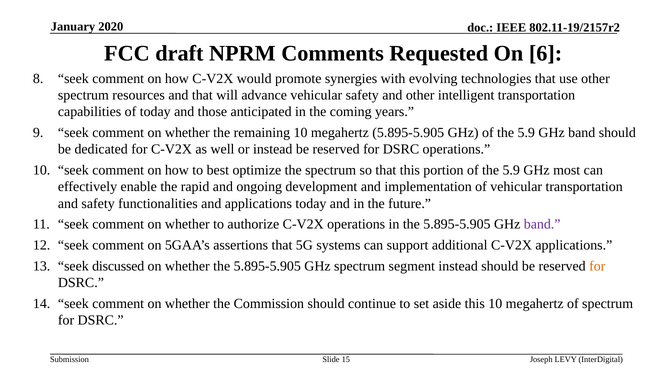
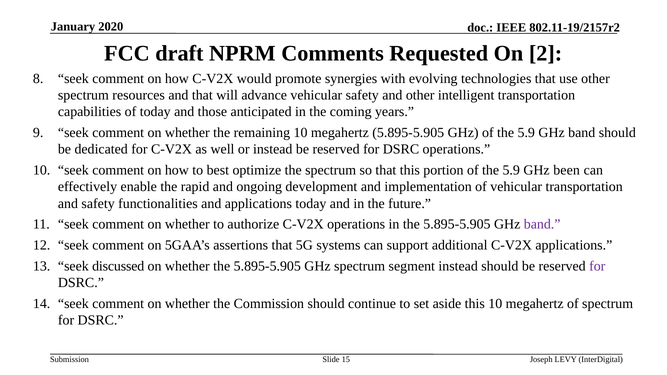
6: 6 -> 2
most: most -> been
for at (597, 266) colour: orange -> purple
